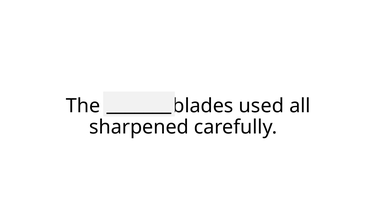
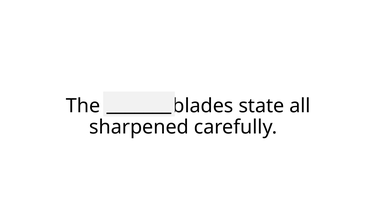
used: used -> state
